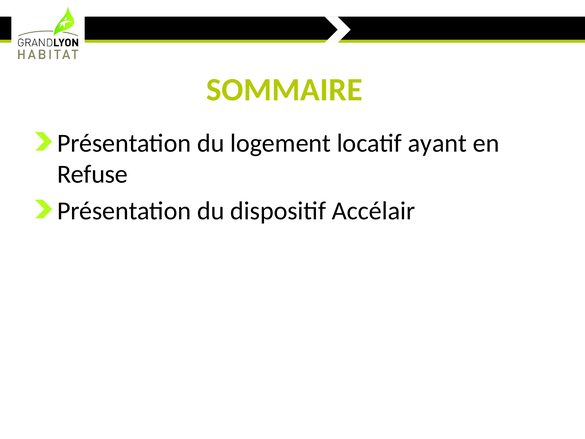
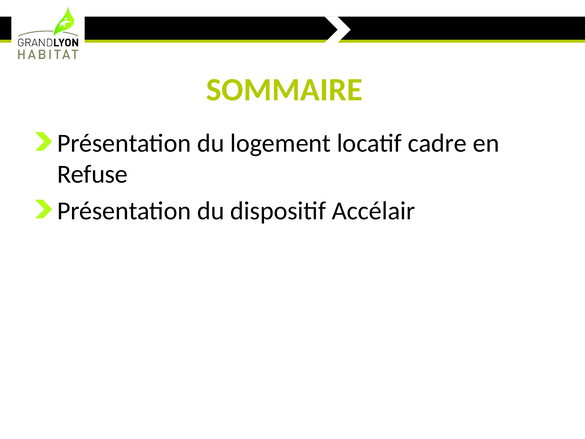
ayant: ayant -> cadre
